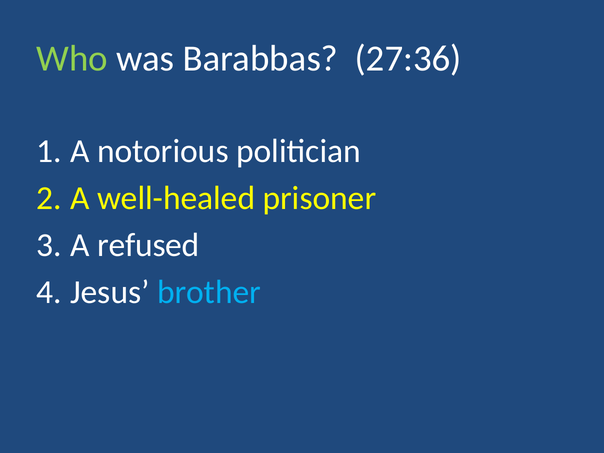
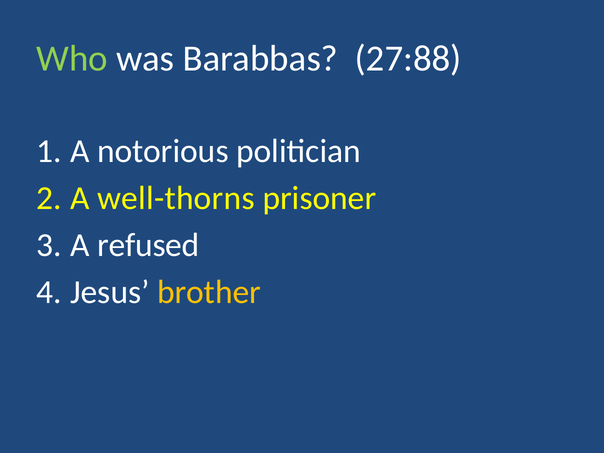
27:36: 27:36 -> 27:88
well-healed: well-healed -> well-thorns
brother colour: light blue -> yellow
